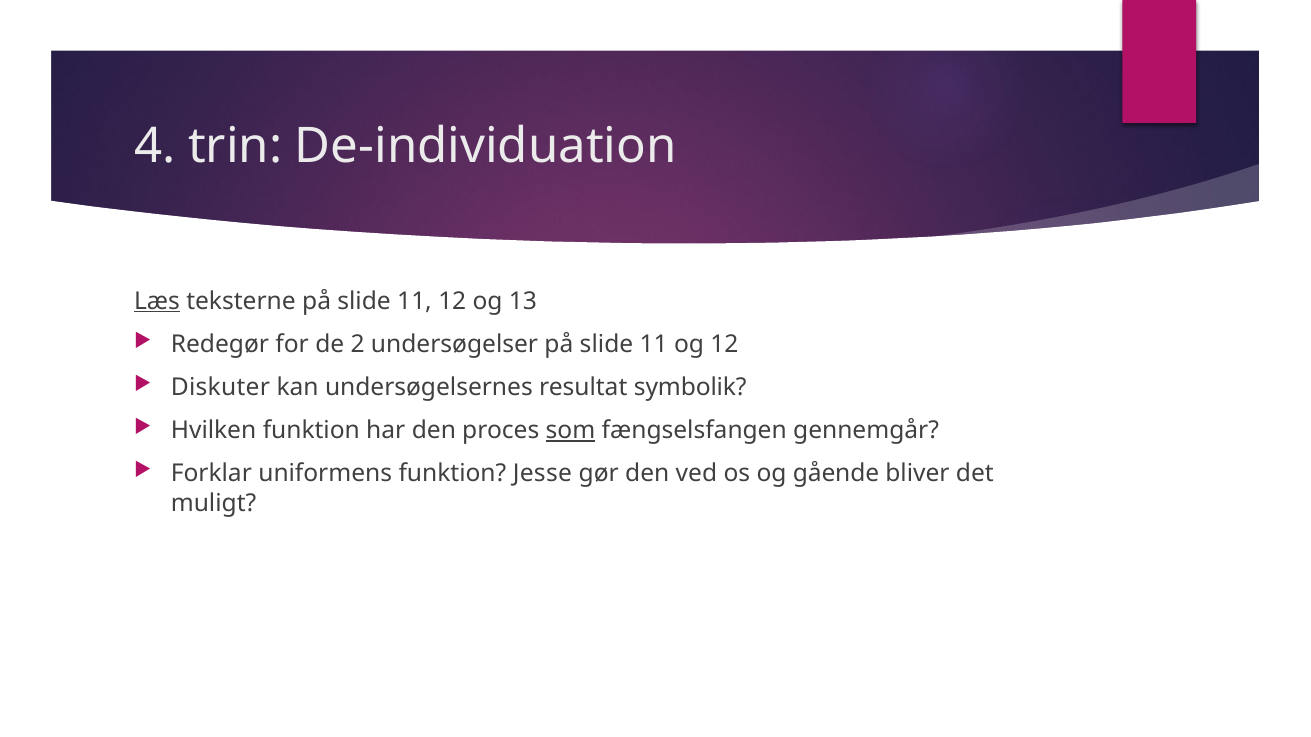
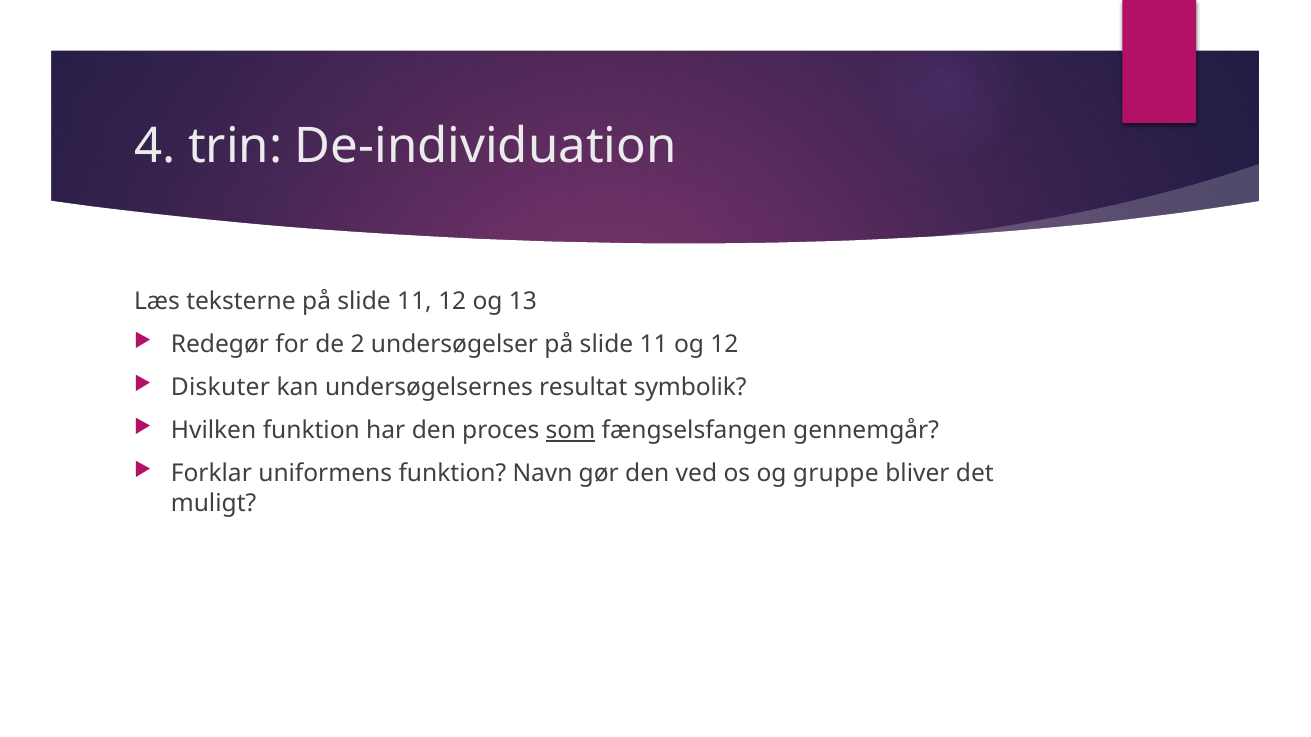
Læs underline: present -> none
Jesse: Jesse -> Navn
gående: gående -> gruppe
